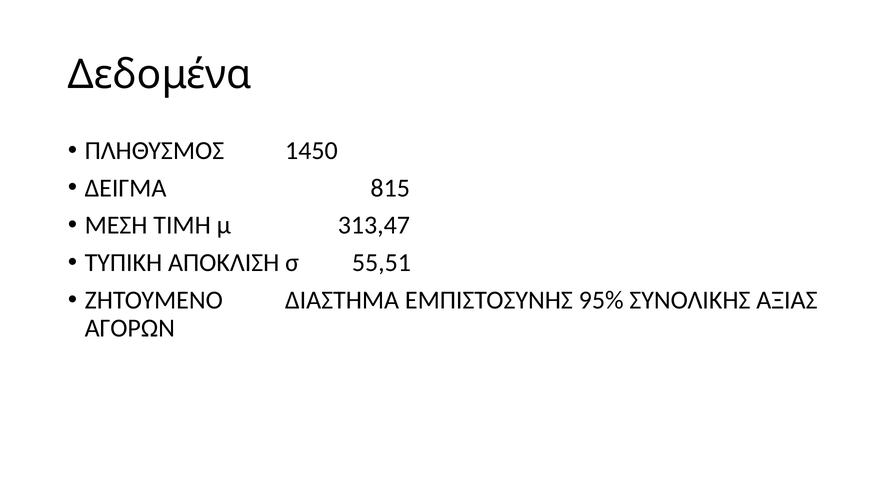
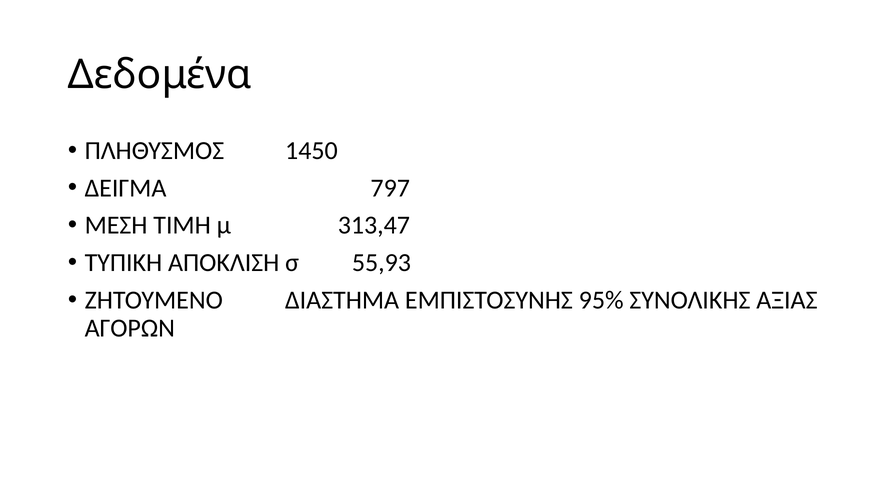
815: 815 -> 797
55,51: 55,51 -> 55,93
